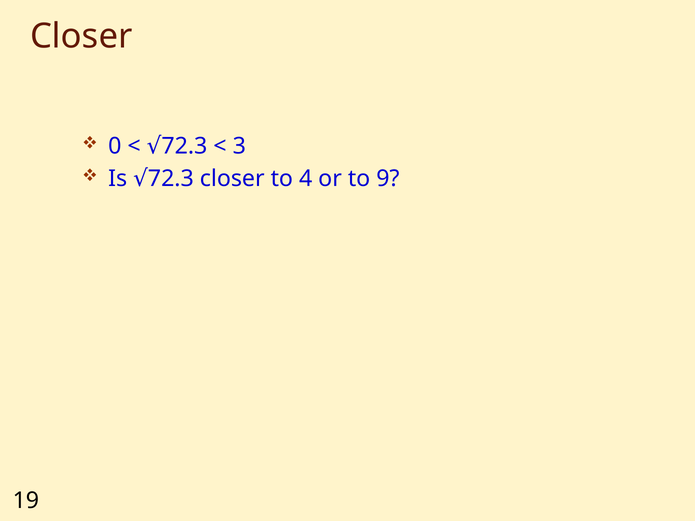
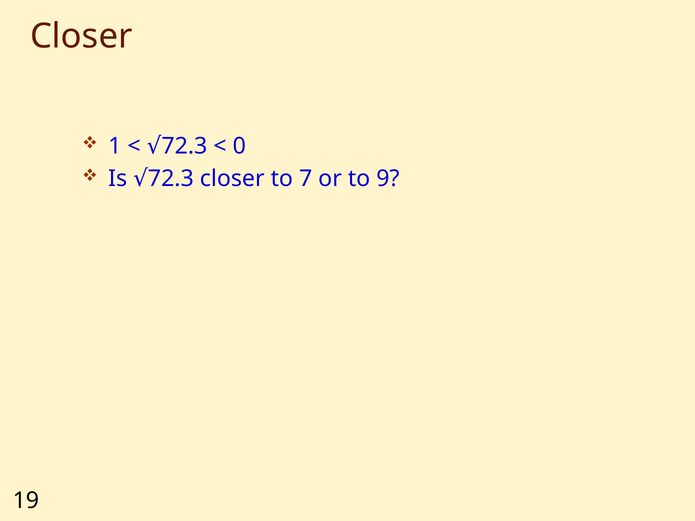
0: 0 -> 1
3: 3 -> 0
4: 4 -> 7
